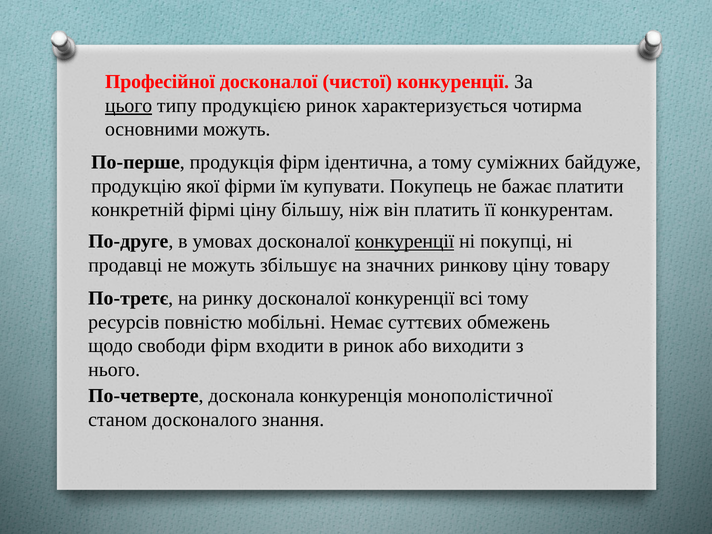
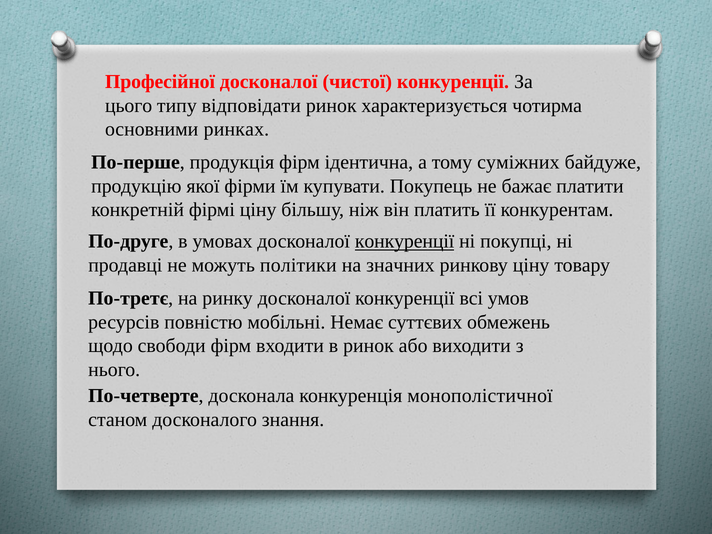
цього underline: present -> none
продукцією: продукцією -> відповідати
основними можуть: можуть -> ринках
збільшує: збільшує -> політики
всі тому: тому -> умов
